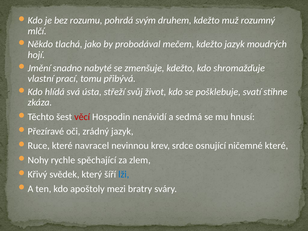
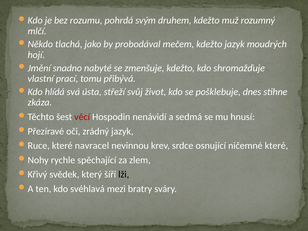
svatí: svatí -> dnes
lži colour: blue -> black
apoštoly: apoštoly -> svéhlavá
